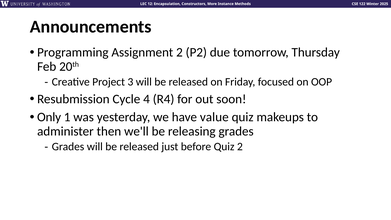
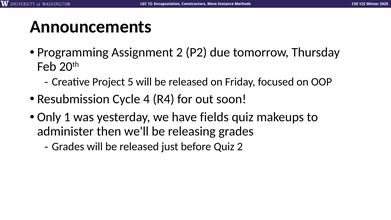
3: 3 -> 5
value: value -> fields
